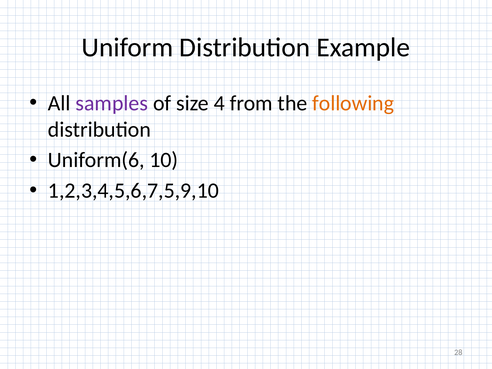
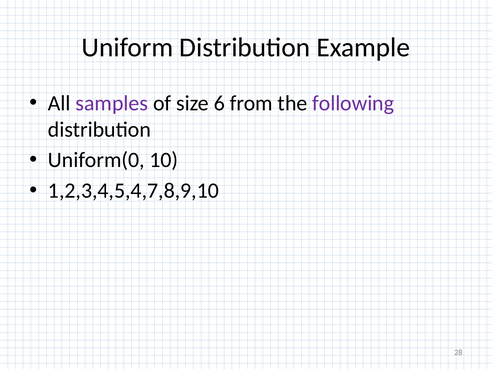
4: 4 -> 6
following colour: orange -> purple
Uniform(6: Uniform(6 -> Uniform(0
1,2,3,4,5,6,7,5,9,10: 1,2,3,4,5,6,7,5,9,10 -> 1,2,3,4,5,4,7,8,9,10
